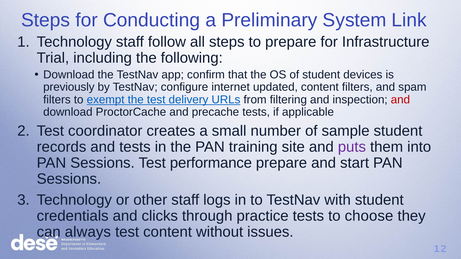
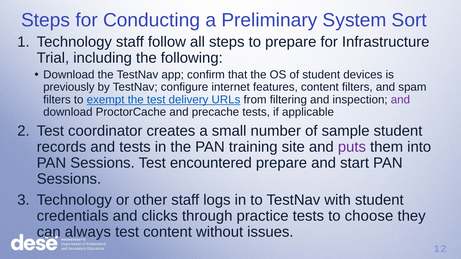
Link: Link -> Sort
updated: updated -> features
and at (400, 100) colour: red -> purple
performance: performance -> encountered
